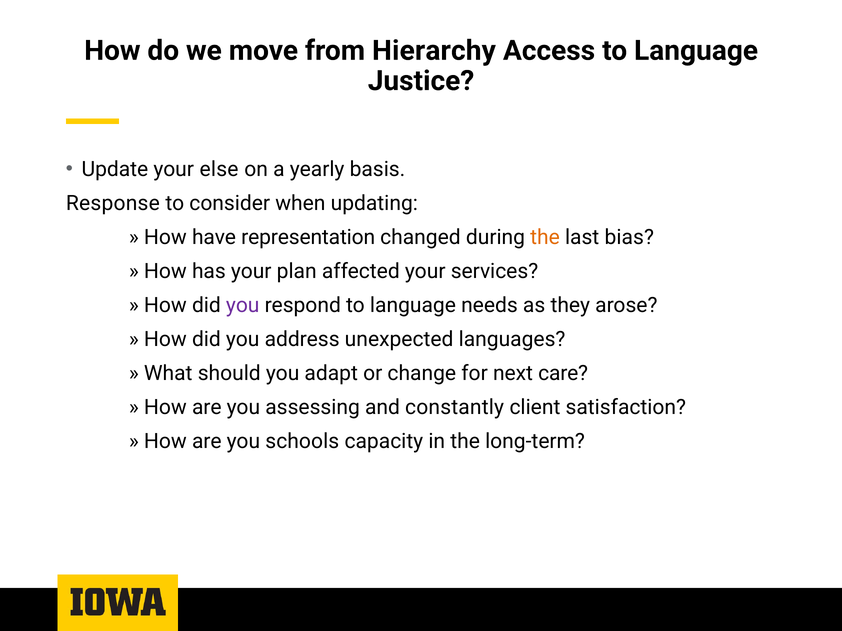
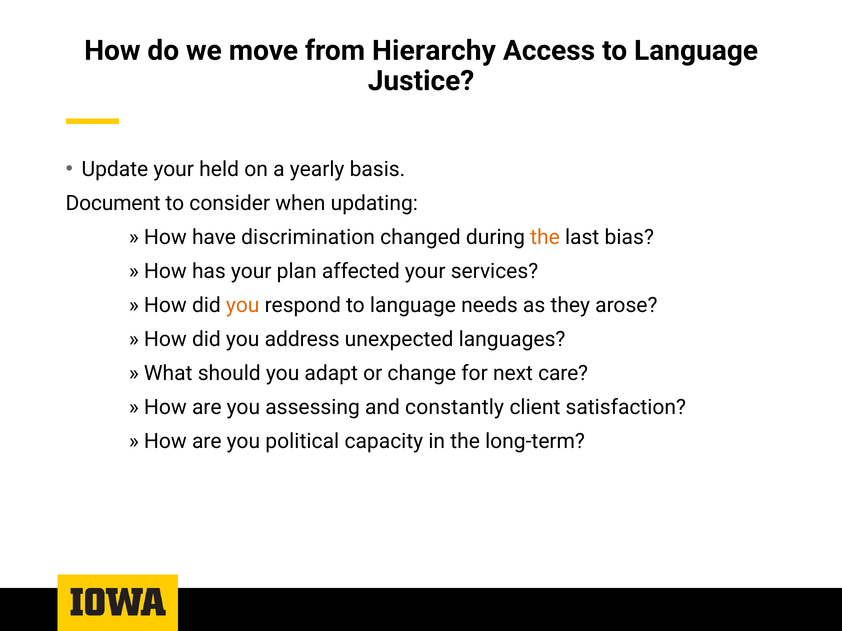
else: else -> held
Response: Response -> Document
representation: representation -> discrimination
you at (243, 306) colour: purple -> orange
schools: schools -> political
